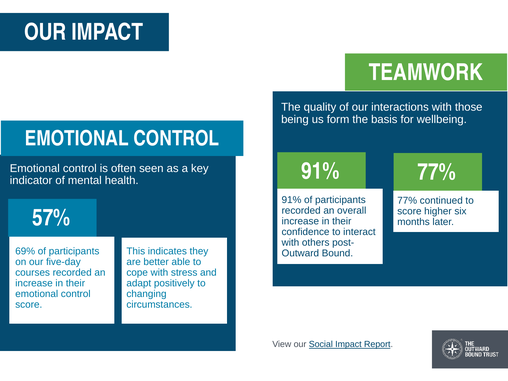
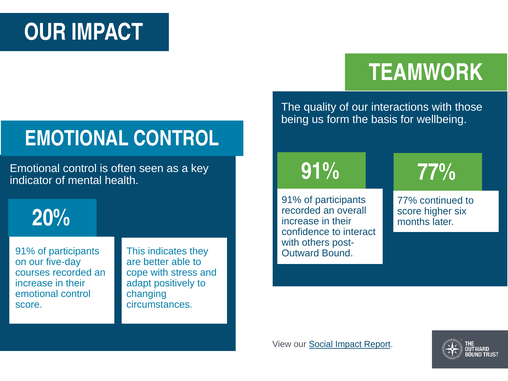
57%: 57% -> 20%
69% at (25, 251): 69% -> 91%
